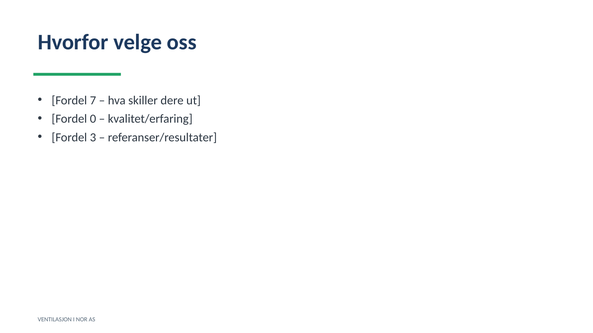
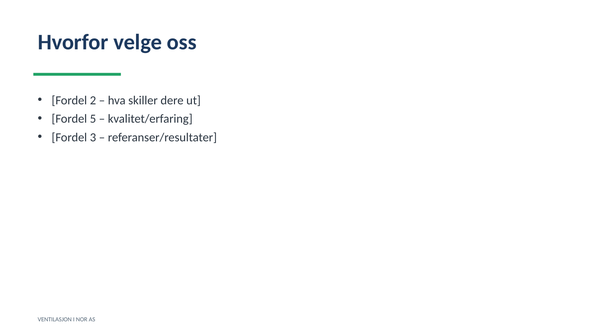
7: 7 -> 2
0: 0 -> 5
